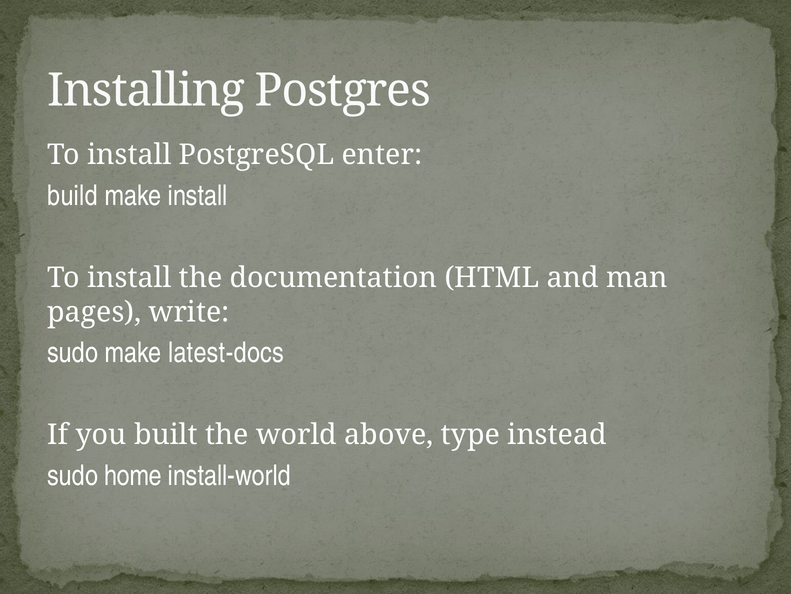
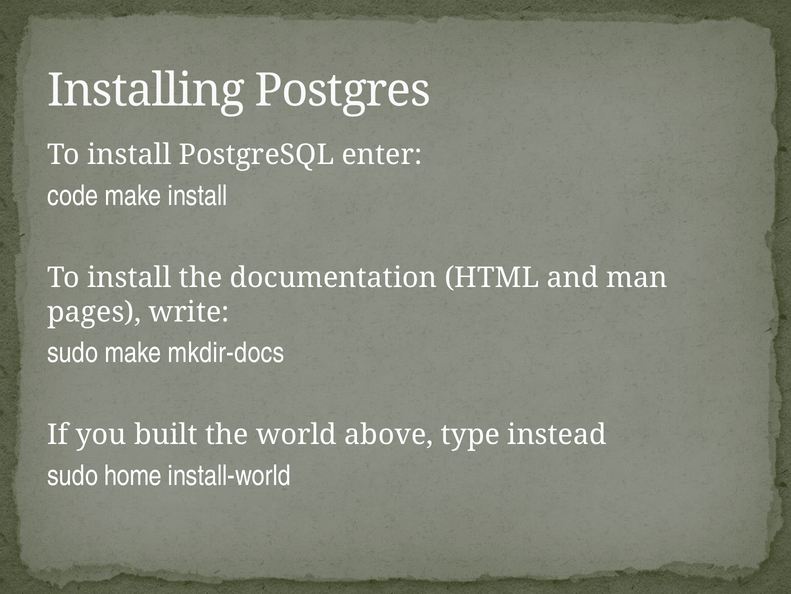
build: build -> code
latest-docs: latest-docs -> mkdir-docs
